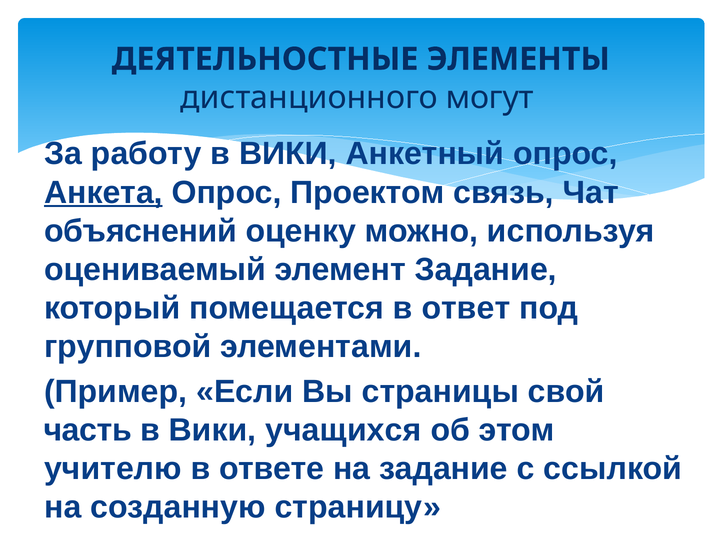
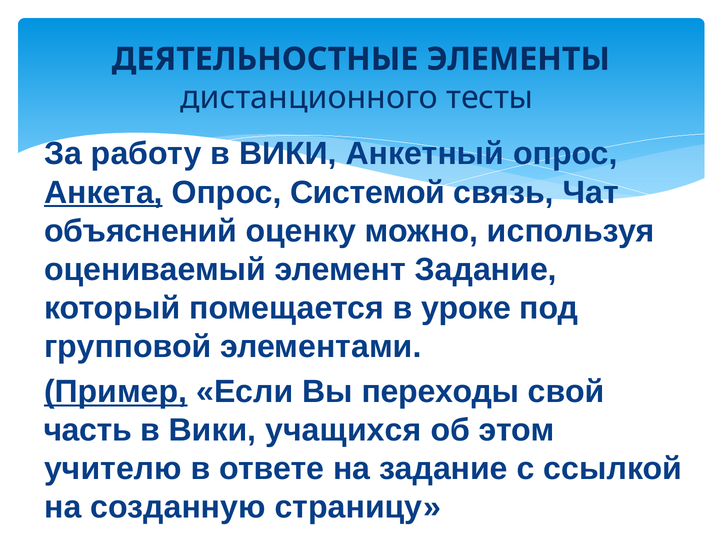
могут: могут -> тесты
Проектом: Проектом -> Системой
ответ: ответ -> уроке
Пример underline: none -> present
страницы: страницы -> переходы
